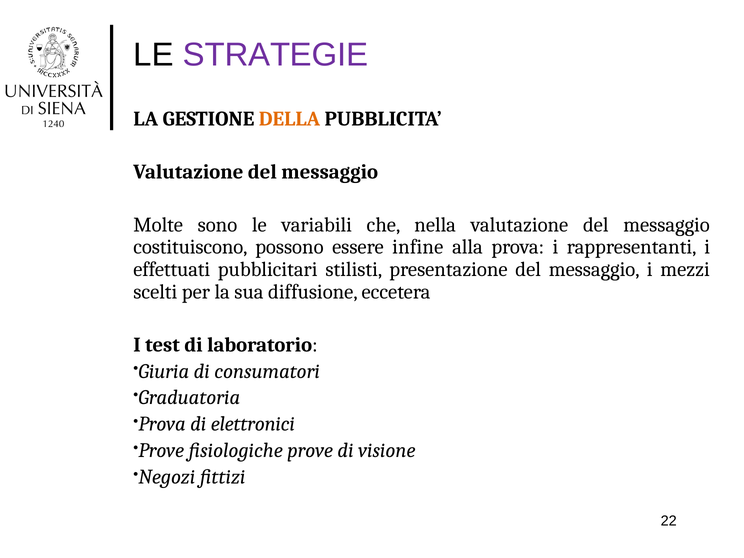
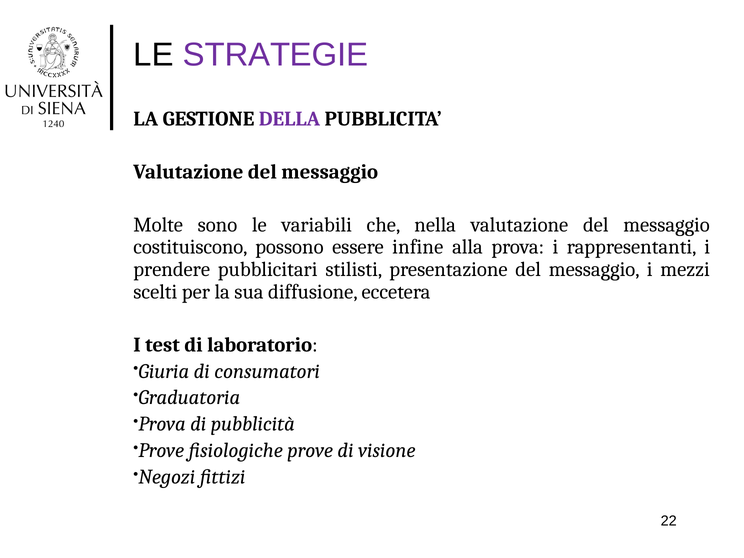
DELLA colour: orange -> purple
effettuati: effettuati -> prendere
elettronici: elettronici -> pubblicità
